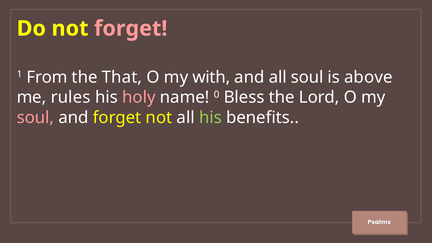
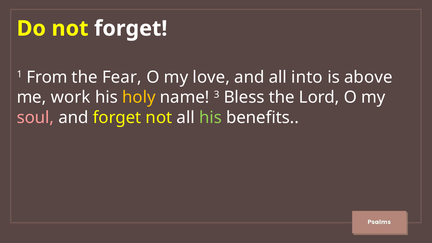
forget at (131, 29) colour: pink -> white
That: That -> Fear
with: with -> love
all soul: soul -> into
rules: rules -> work
holy colour: pink -> yellow
0: 0 -> 3
